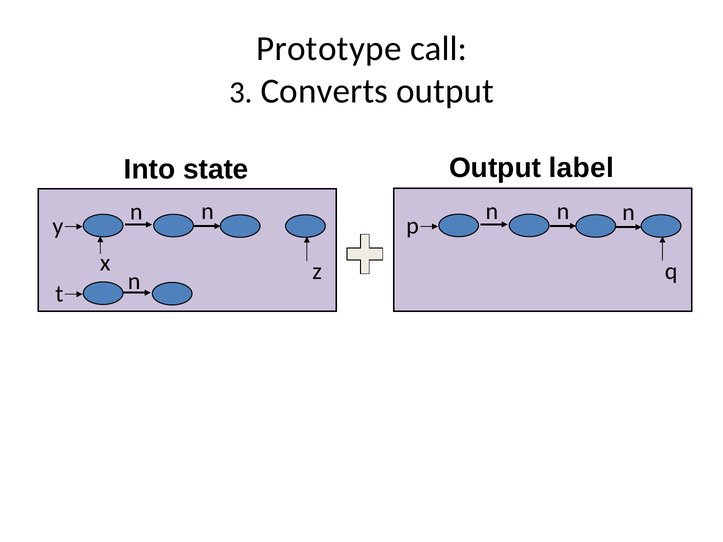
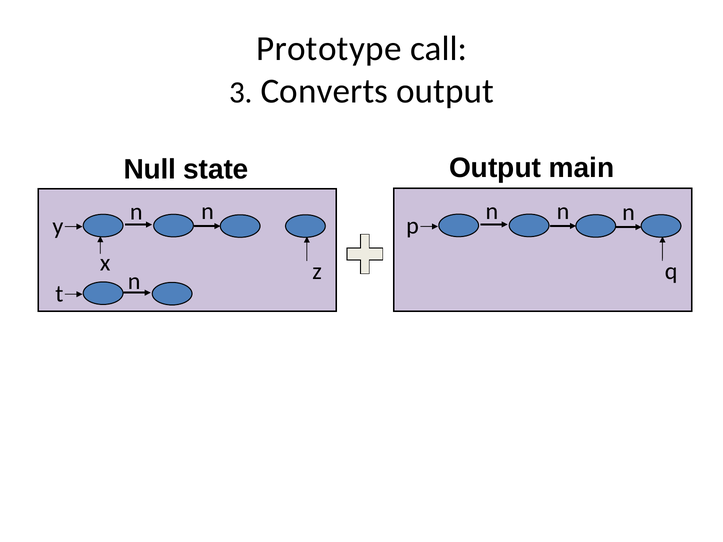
Into: Into -> Null
label: label -> main
